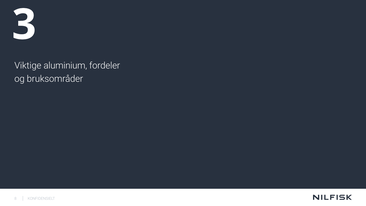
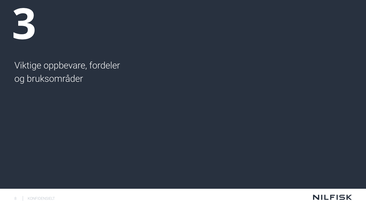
aluminium: aluminium -> oppbevare
